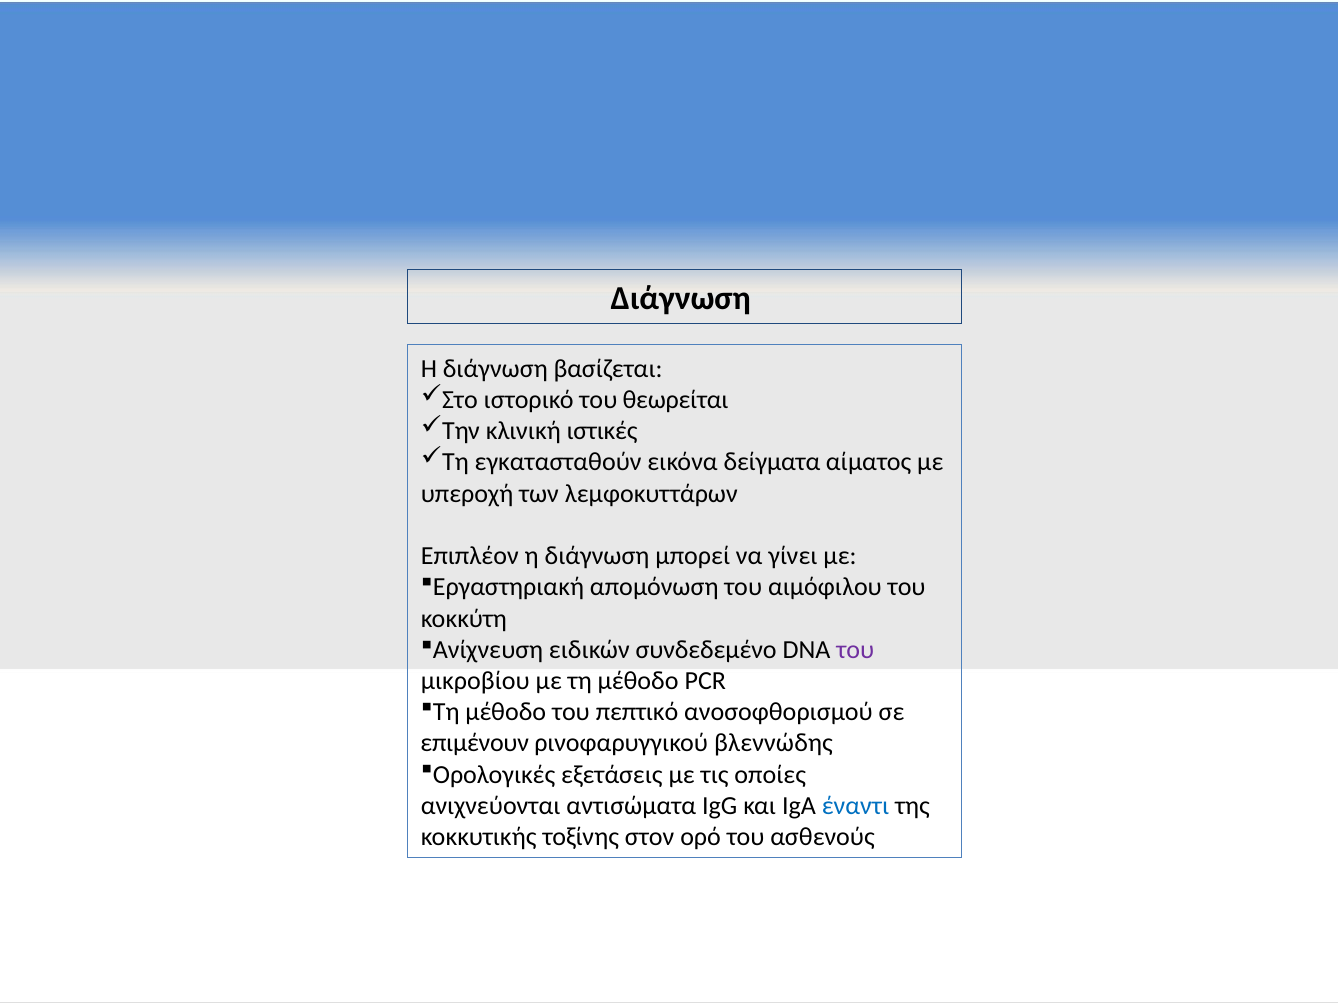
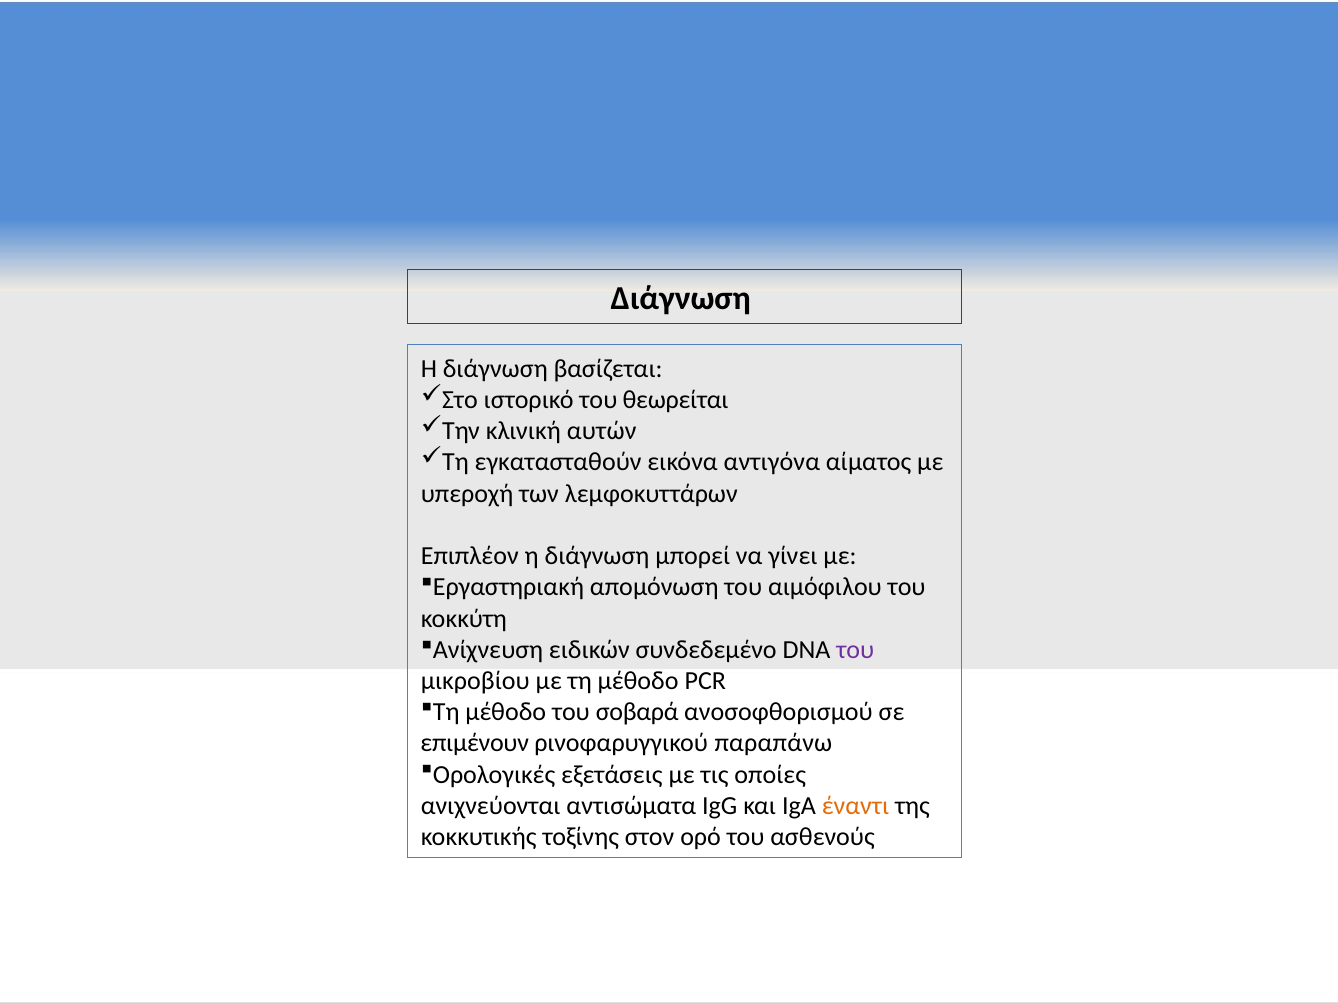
ιστικές: ιστικές -> αυτών
δείγματα: δείγματα -> αντιγόνα
πεπτικό: πεπτικό -> σοβαρά
βλεννώδης: βλεννώδης -> παραπάνω
έναντι colour: blue -> orange
